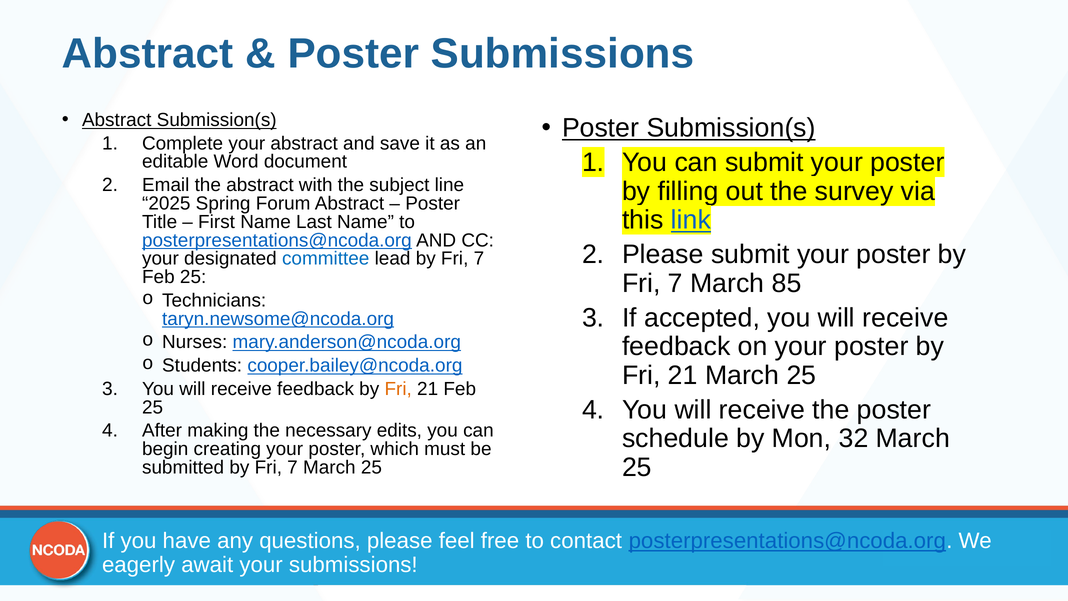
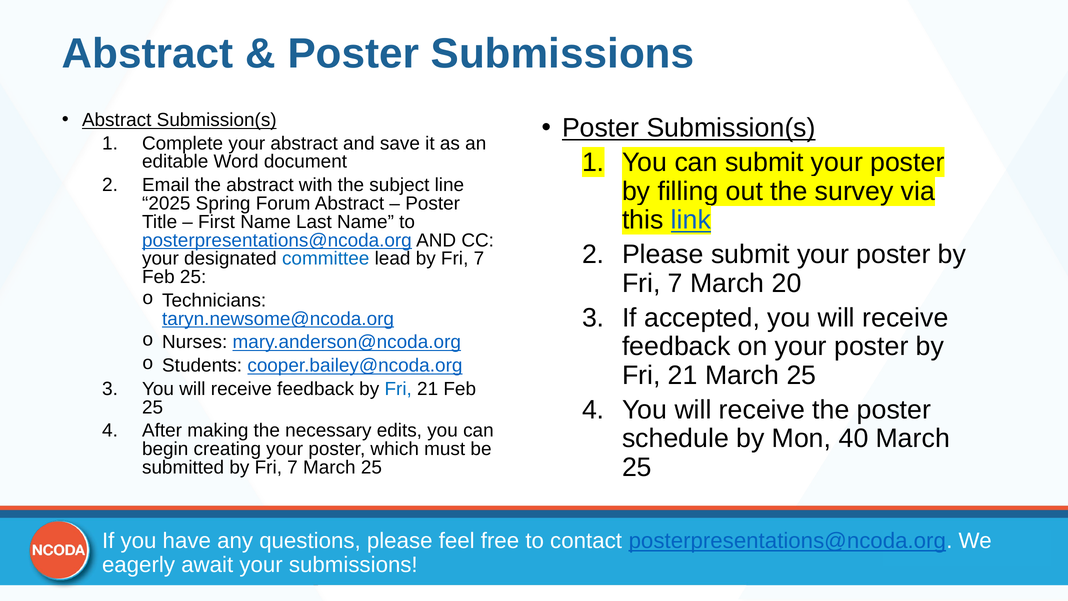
85: 85 -> 20
Fri at (398, 389) colour: orange -> blue
32: 32 -> 40
